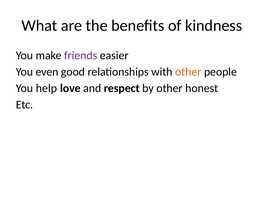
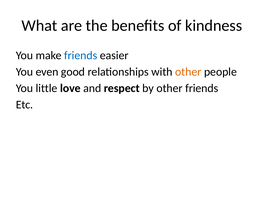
friends at (81, 55) colour: purple -> blue
help: help -> little
other honest: honest -> friends
